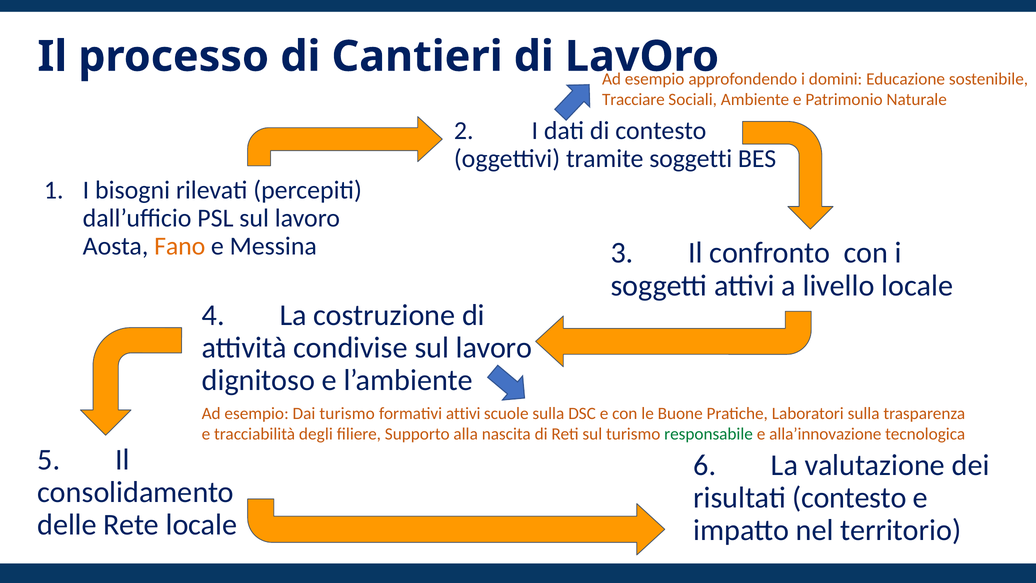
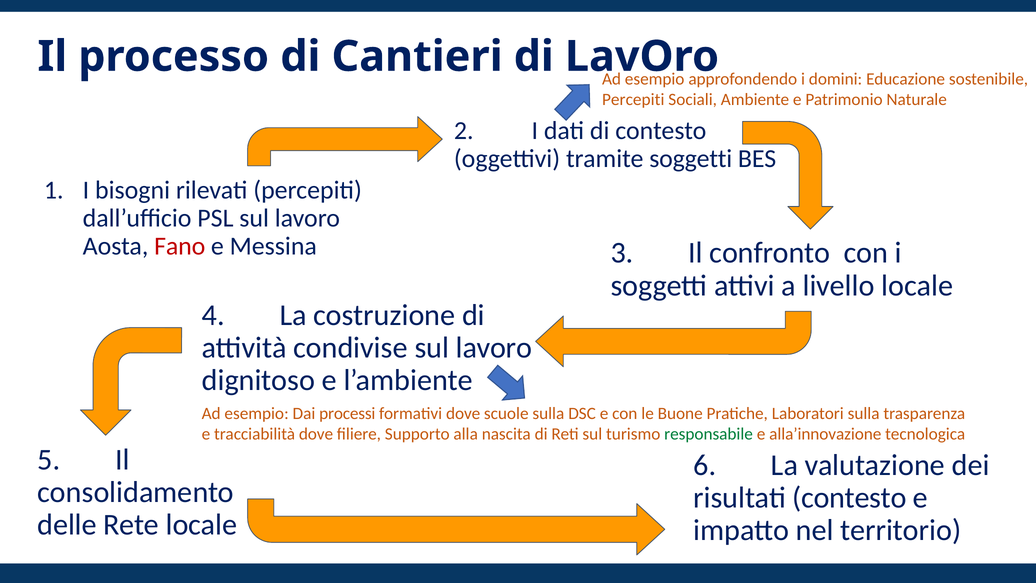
Tracciare at (633, 100): Tracciare -> Percepiti
Fano colour: orange -> red
Dai turismo: turismo -> processi
formativi attivi: attivi -> dove
tracciabilità degli: degli -> dove
